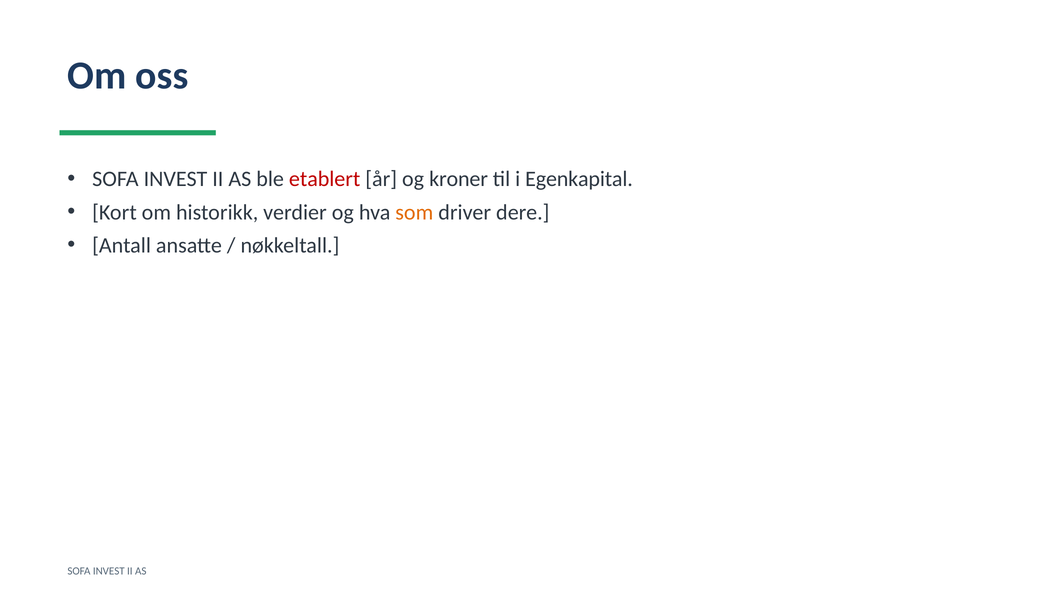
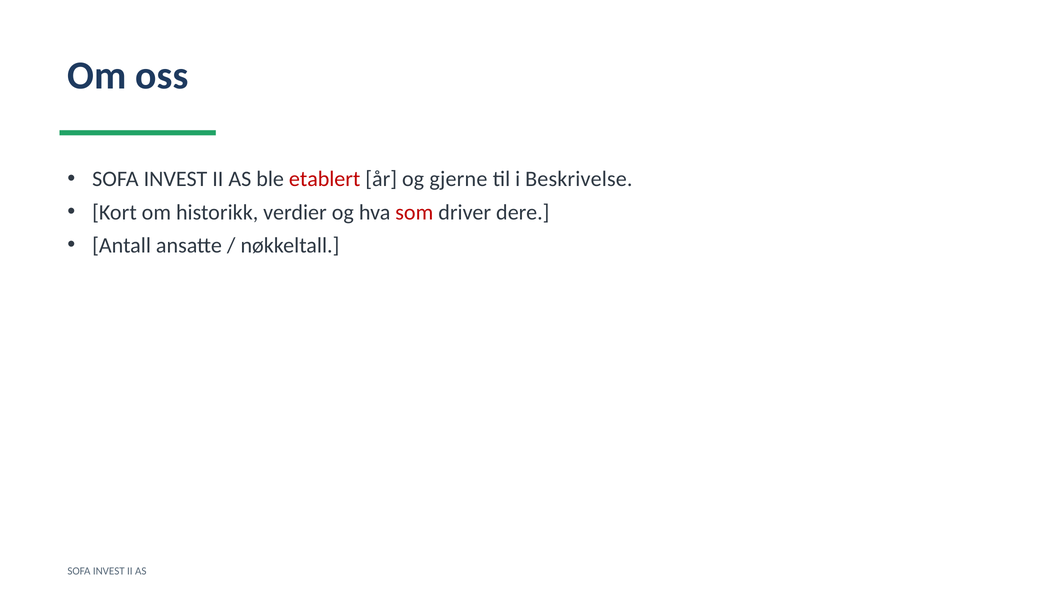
kroner: kroner -> gjerne
Egenkapital: Egenkapital -> Beskrivelse
som colour: orange -> red
